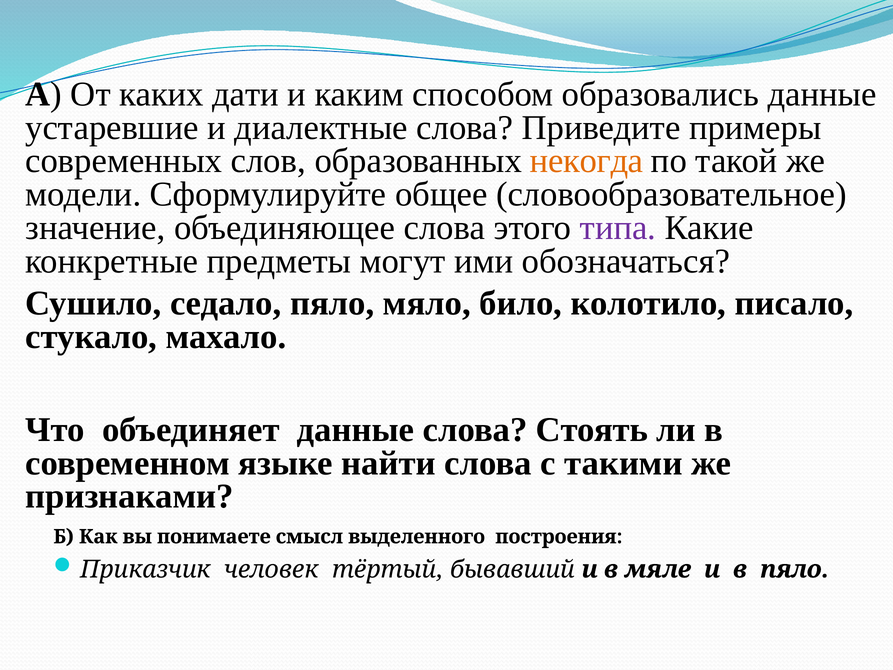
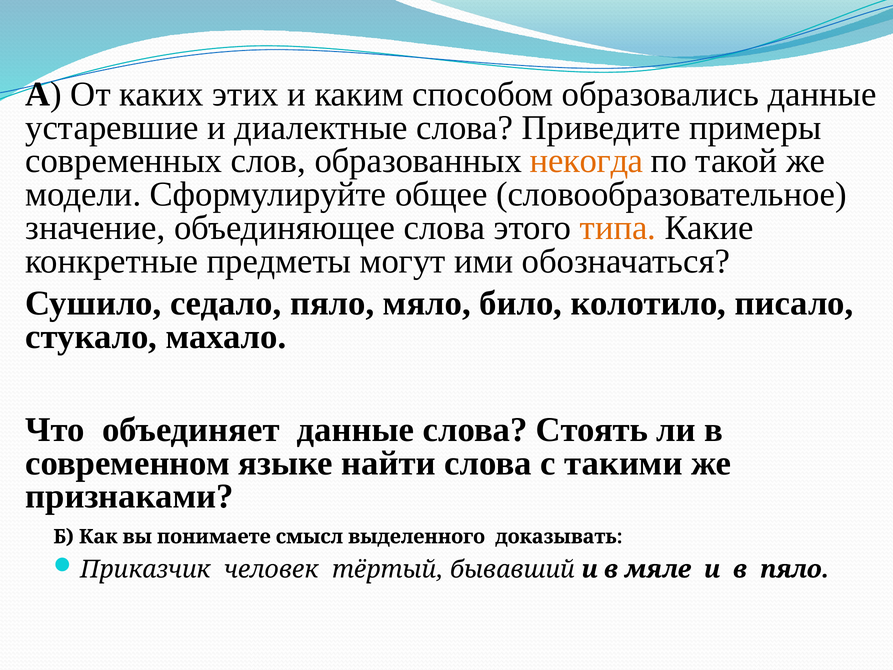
дати: дати -> этих
типа colour: purple -> orange
построения: построения -> доказывать
